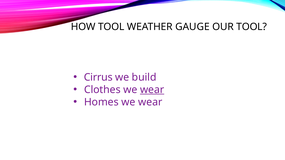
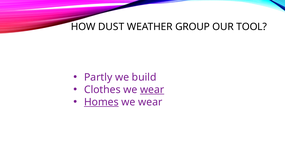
HOW TOOL: TOOL -> DUST
GAUGE: GAUGE -> GROUP
Cirrus: Cirrus -> Partly
Homes underline: none -> present
